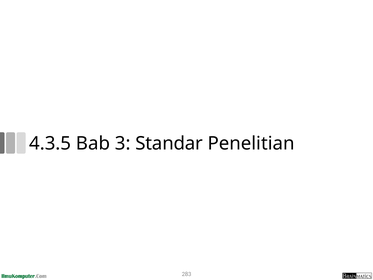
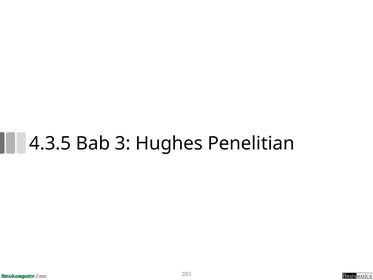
Standar: Standar -> Hughes
